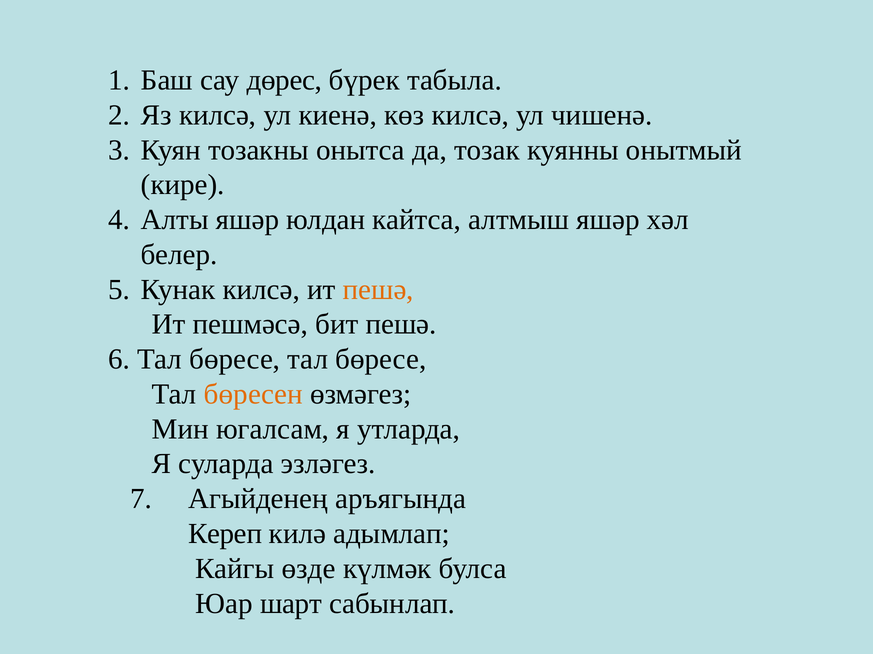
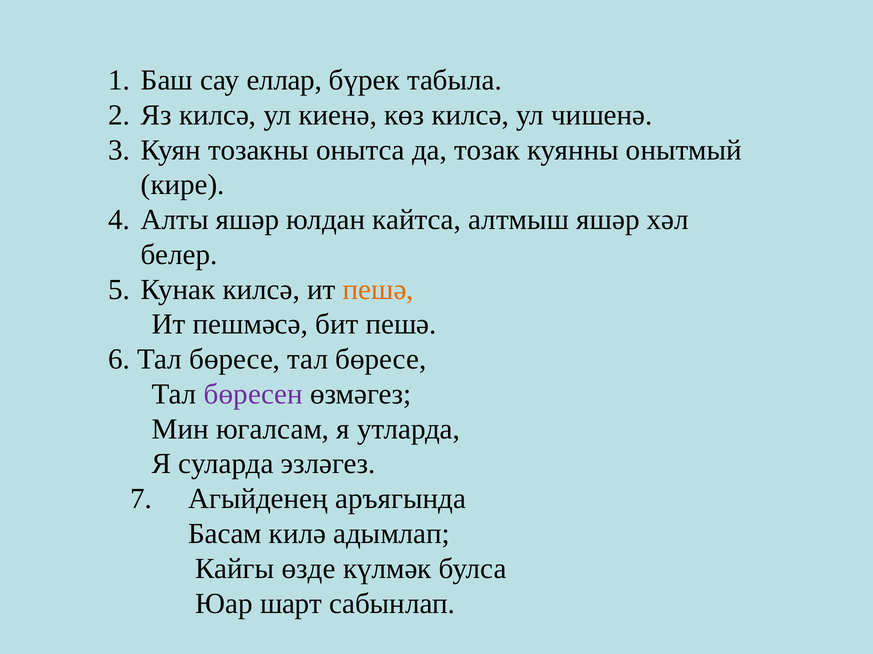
дөрес: дөрес -> еллар
бөресен colour: orange -> purple
Кереп: Кереп -> Басам
